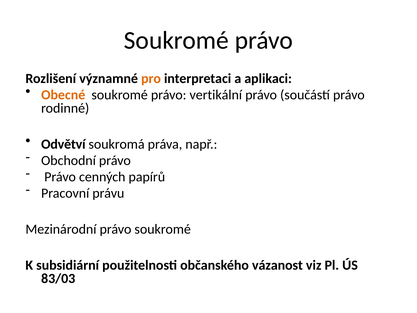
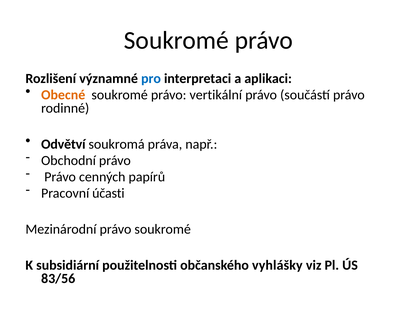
pro colour: orange -> blue
právu: právu -> účasti
vázanost: vázanost -> vyhlášky
83/03: 83/03 -> 83/56
